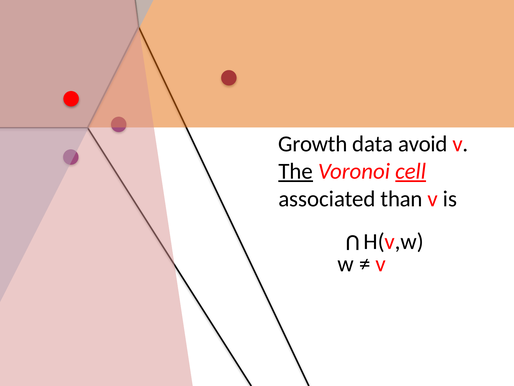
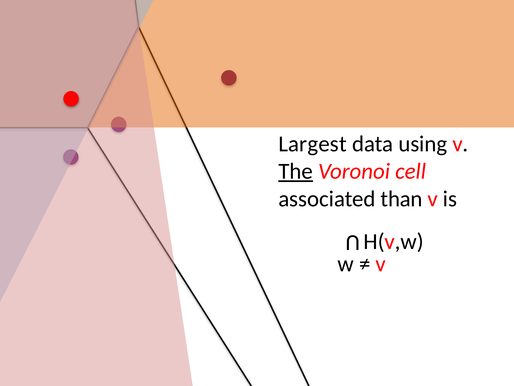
Growth: Growth -> Largest
avoid: avoid -> using
cell underline: present -> none
